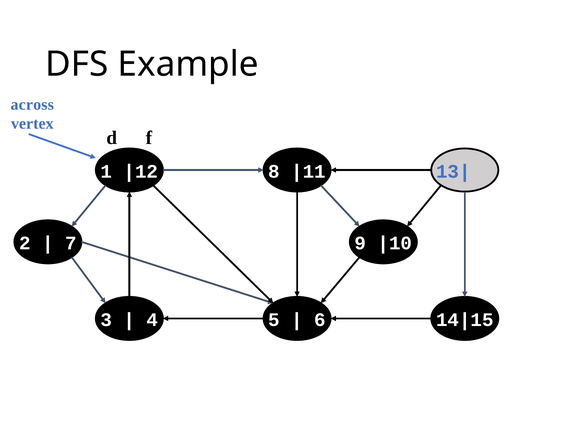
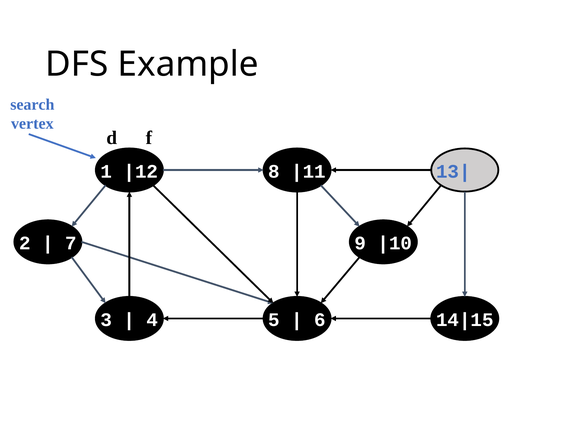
across: across -> search
